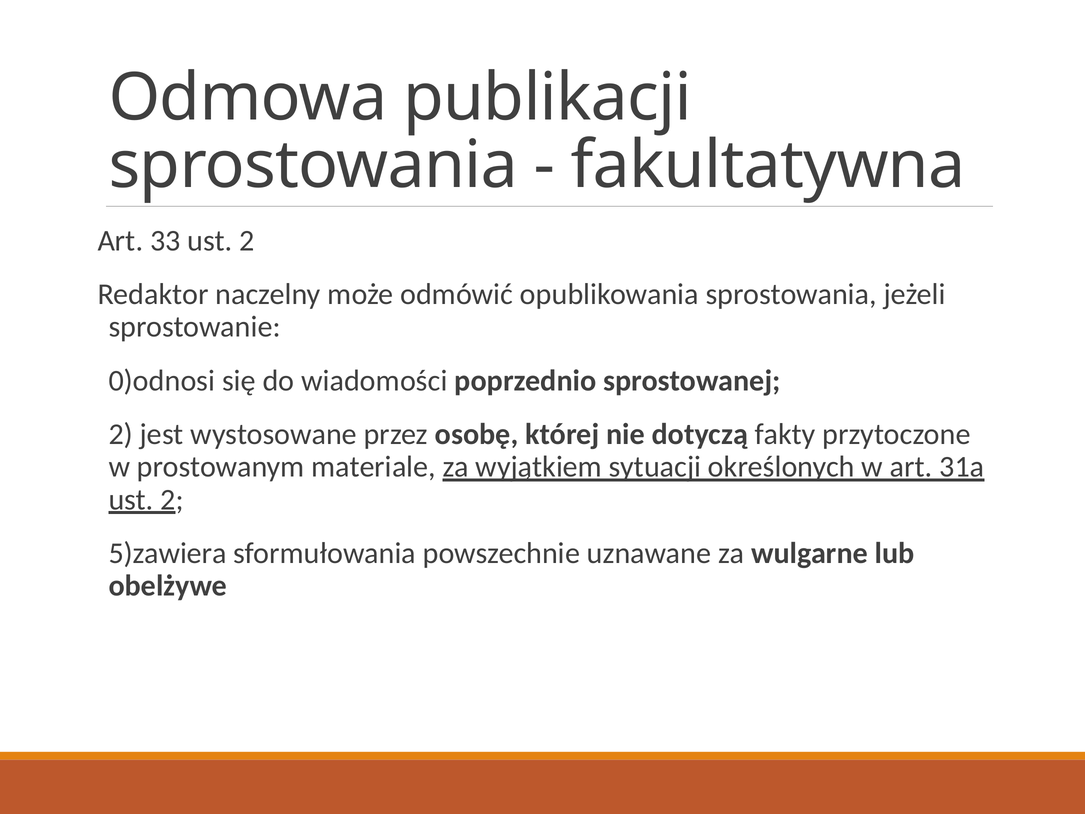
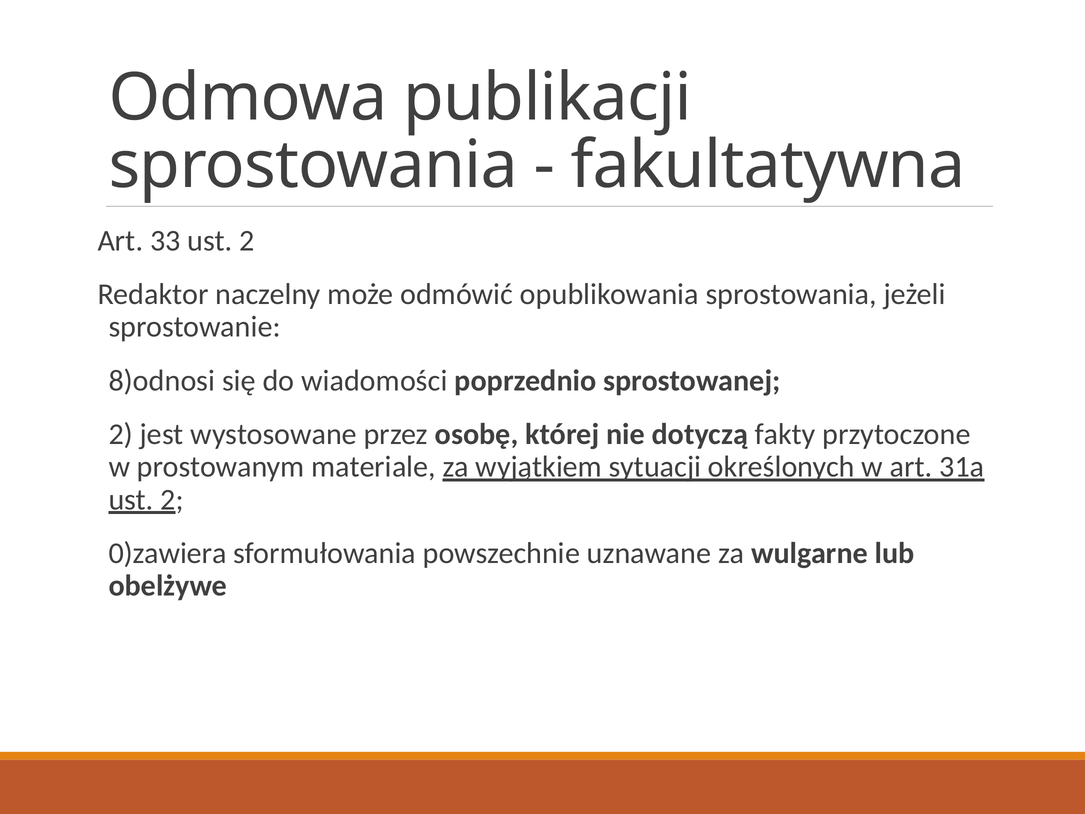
0)odnosi: 0)odnosi -> 8)odnosi
5)zawiera: 5)zawiera -> 0)zawiera
